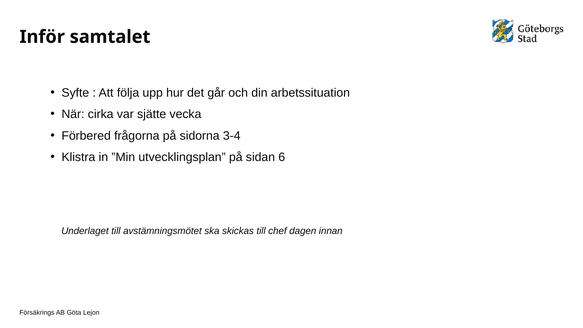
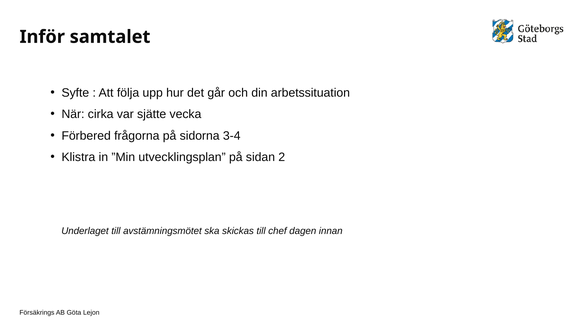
6: 6 -> 2
